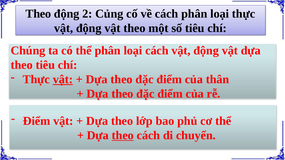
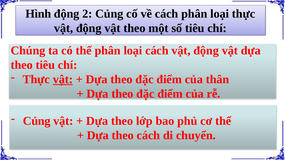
Theo at (38, 14): Theo -> Hình
Điểm at (37, 121): Điểm -> Củng
theo at (123, 135) underline: present -> none
